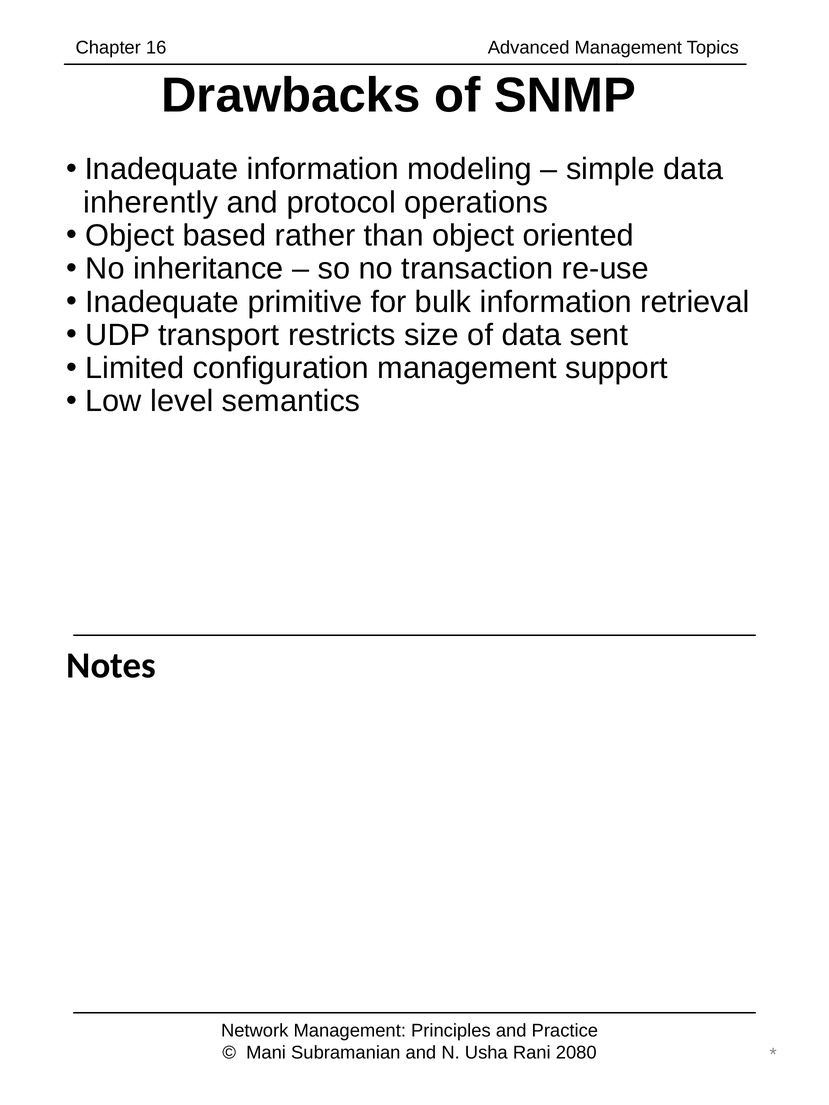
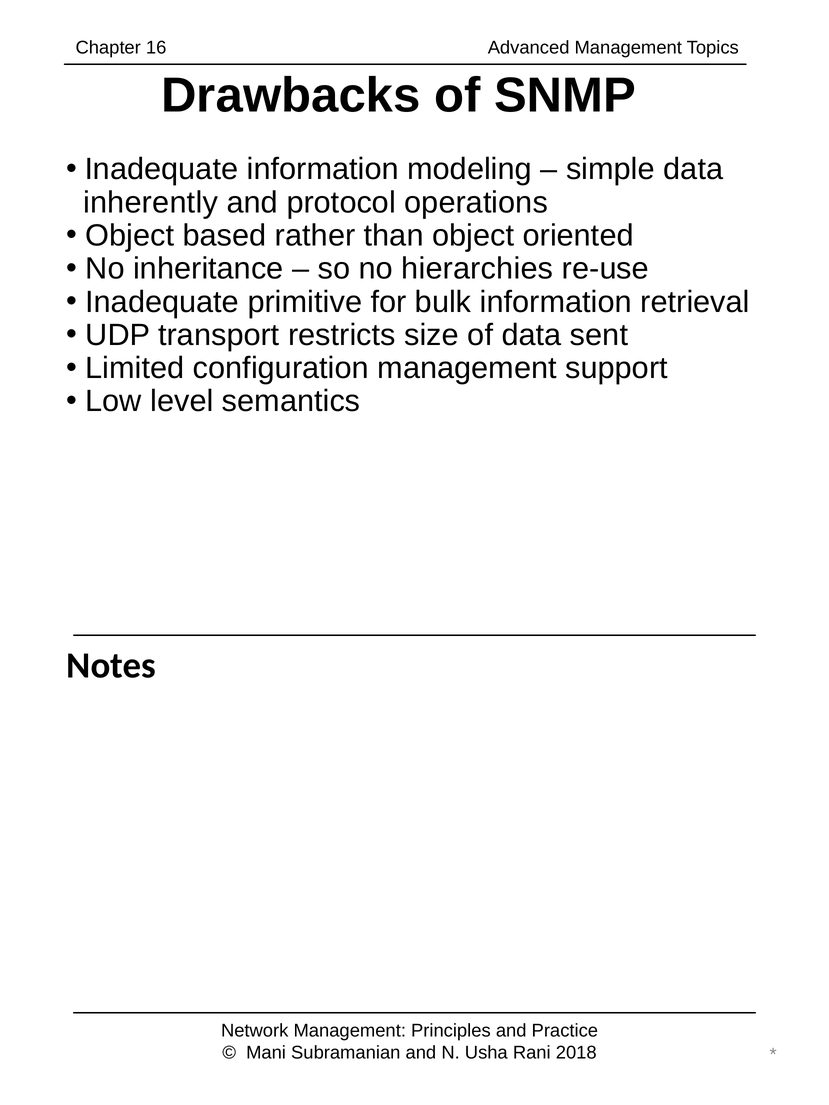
transaction: transaction -> hierarchies
2080: 2080 -> 2018
